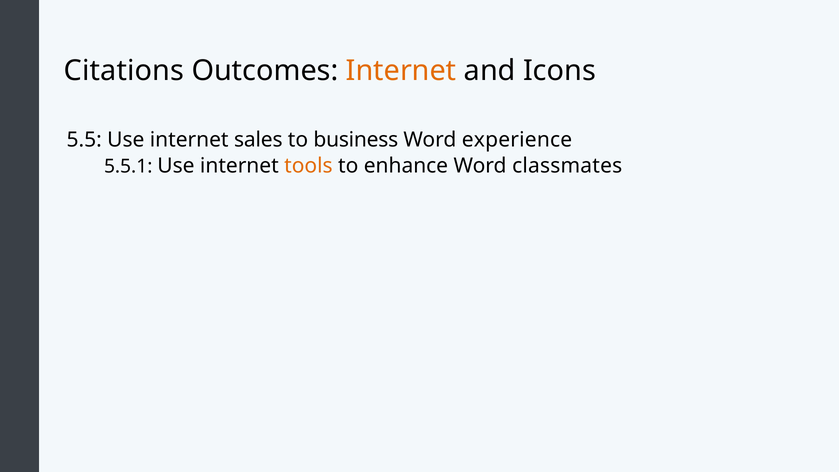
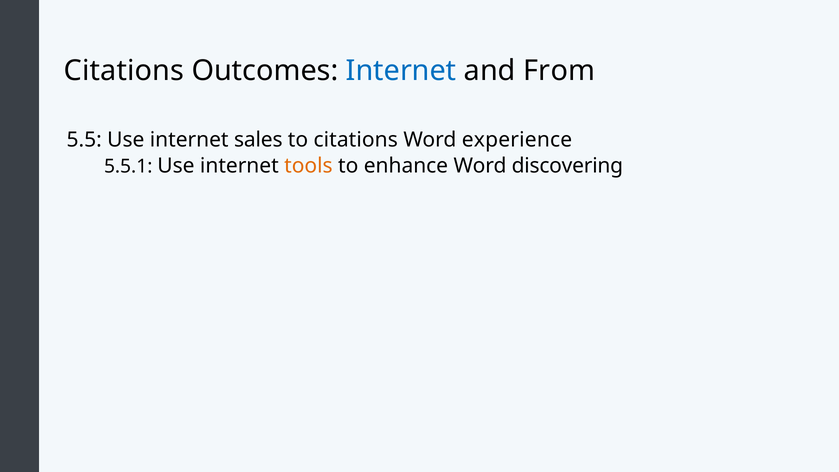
Internet at (401, 71) colour: orange -> blue
Icons: Icons -> From
to business: business -> citations
classmates: classmates -> discovering
